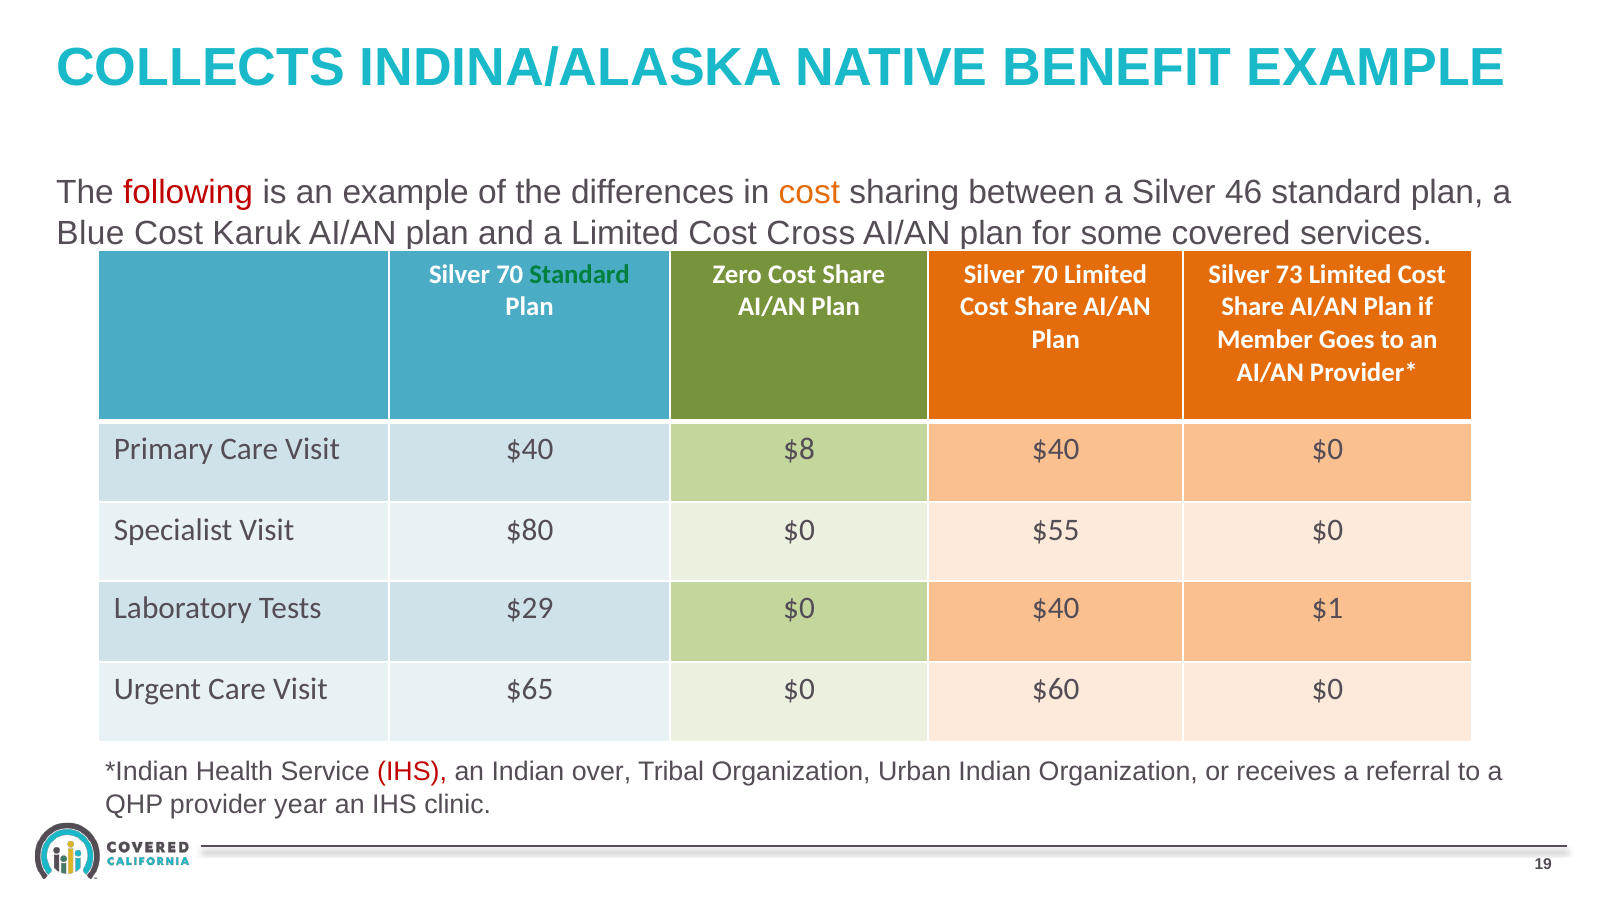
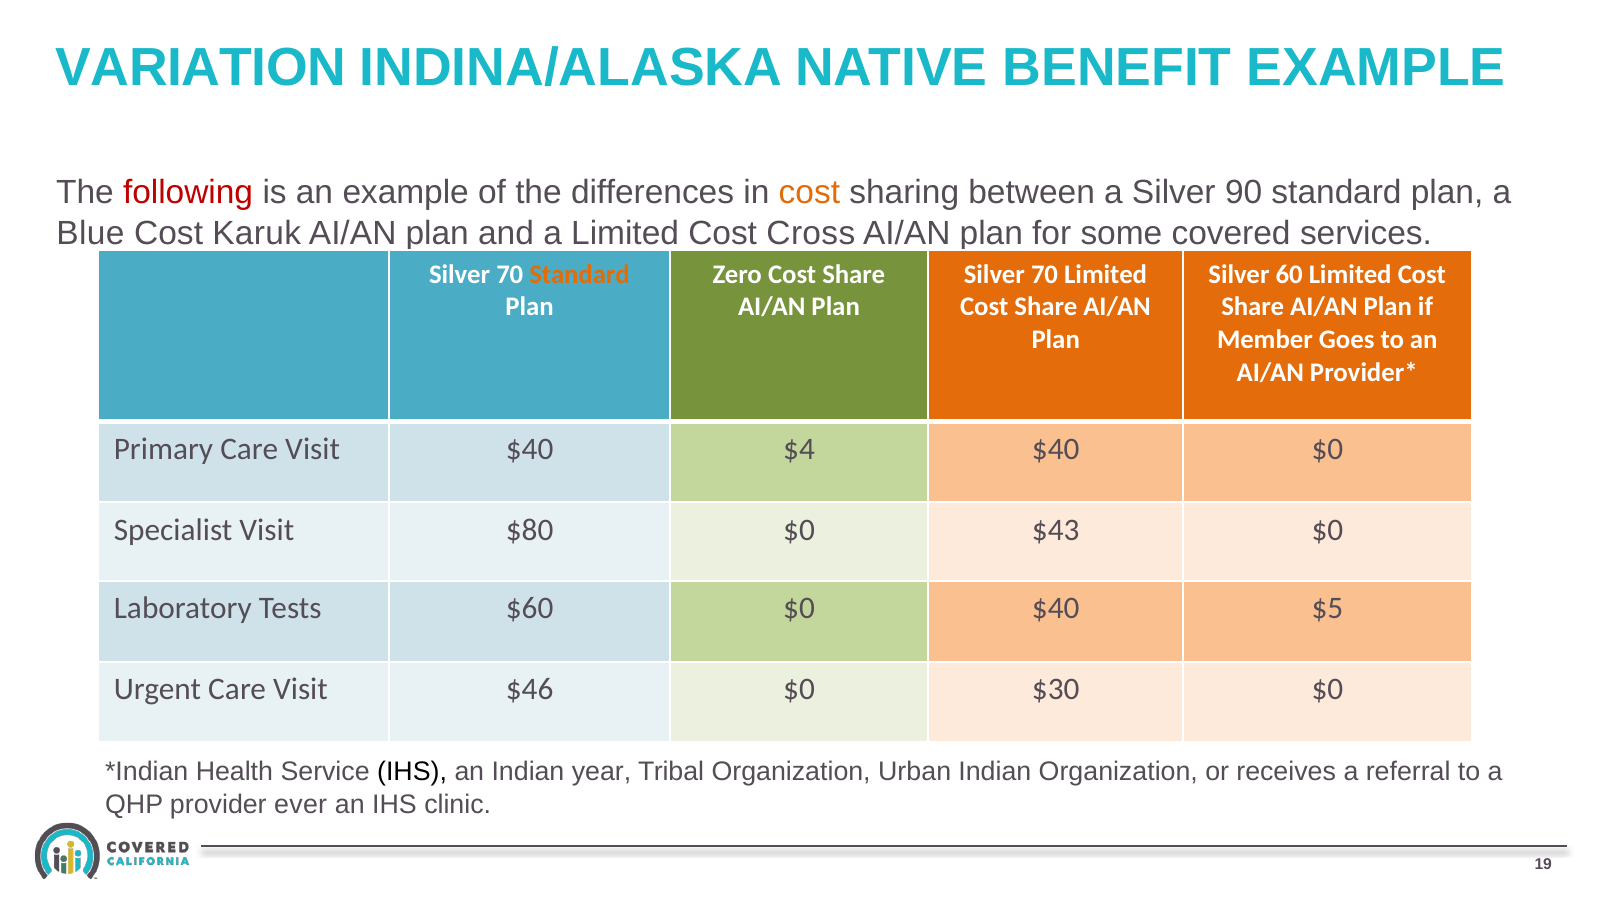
COLLECTS: COLLECTS -> VARIATION
46: 46 -> 90
Standard at (580, 274) colour: green -> orange
73: 73 -> 60
$8: $8 -> $4
$55: $55 -> $43
$29: $29 -> $60
$1: $1 -> $5
$65: $65 -> $46
$60: $60 -> $30
IHS at (412, 772) colour: red -> black
over: over -> year
year: year -> ever
